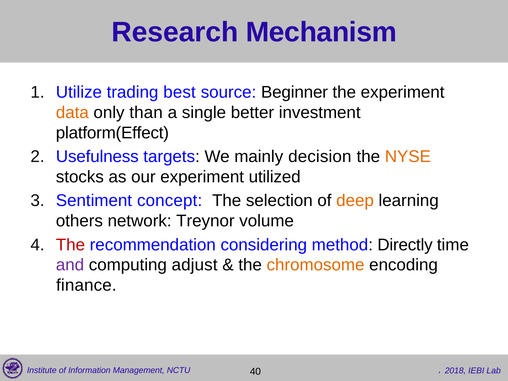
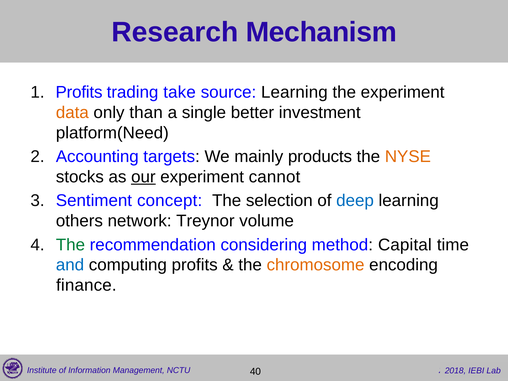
Utilize at (79, 92): Utilize -> Profits
best: best -> take
source Beginner: Beginner -> Learning
platform(Effect: platform(Effect -> platform(Need
Usefulness: Usefulness -> Accounting
decision: decision -> products
our underline: none -> present
utilized: utilized -> cannot
deep colour: orange -> blue
The at (70, 245) colour: red -> green
Directly: Directly -> Capital
and colour: purple -> blue
computing adjust: adjust -> profits
